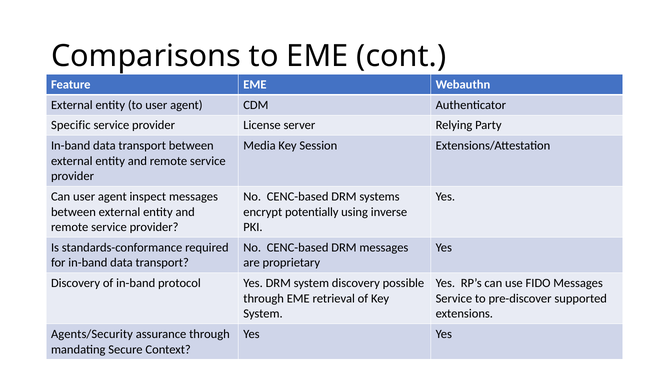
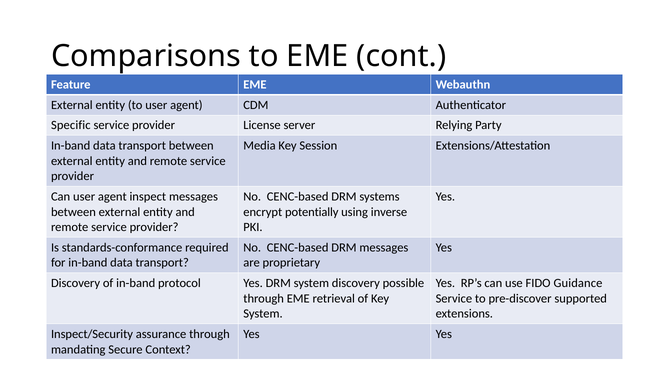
FIDO Messages: Messages -> Guidance
Agents/Security: Agents/Security -> Inspect/Security
